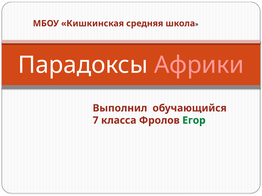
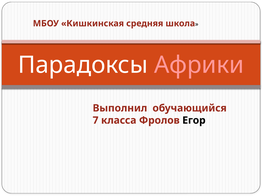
Егор colour: green -> black
